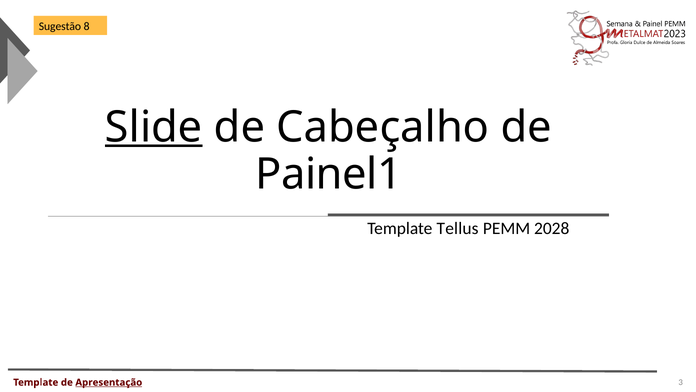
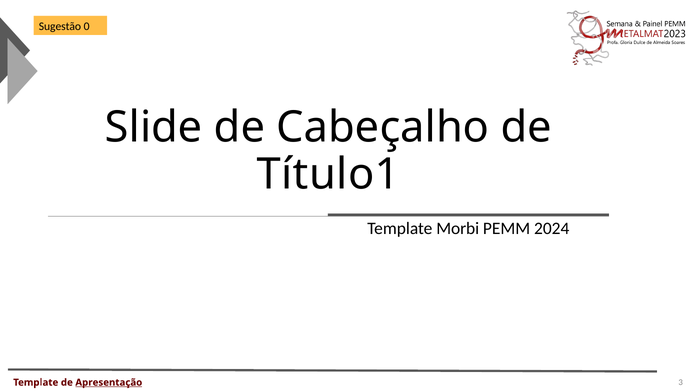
8: 8 -> 0
Slide underline: present -> none
Painel1: Painel1 -> Título1
Tellus: Tellus -> Morbi
2028: 2028 -> 2024
